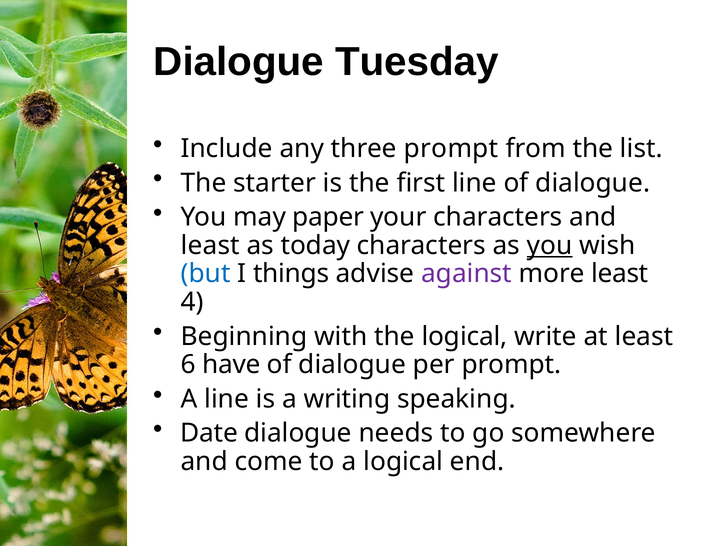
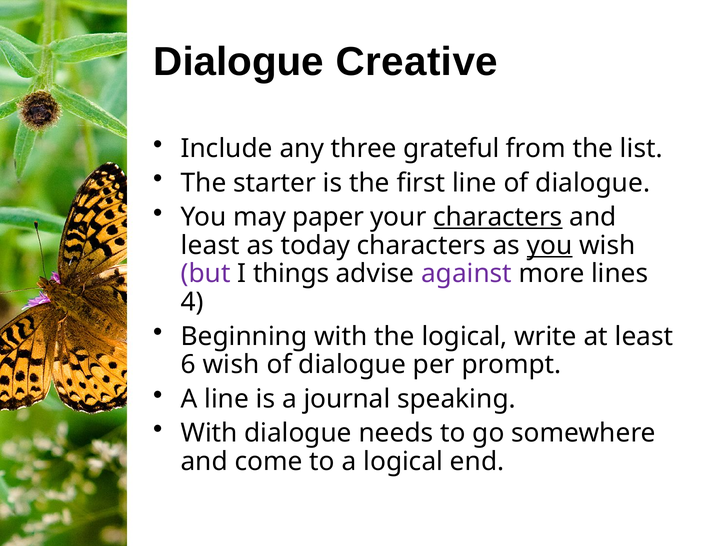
Tuesday: Tuesday -> Creative
three prompt: prompt -> grateful
characters at (498, 217) underline: none -> present
but colour: blue -> purple
more least: least -> lines
6 have: have -> wish
writing: writing -> journal
Date at (209, 433): Date -> With
